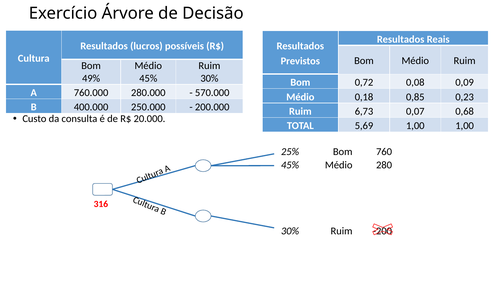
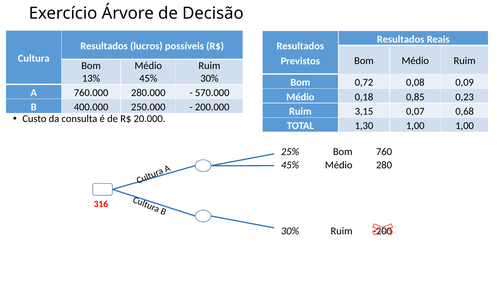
49%: 49% -> 13%
6,73: 6,73 -> 3,15
5,69: 5,69 -> 1,30
